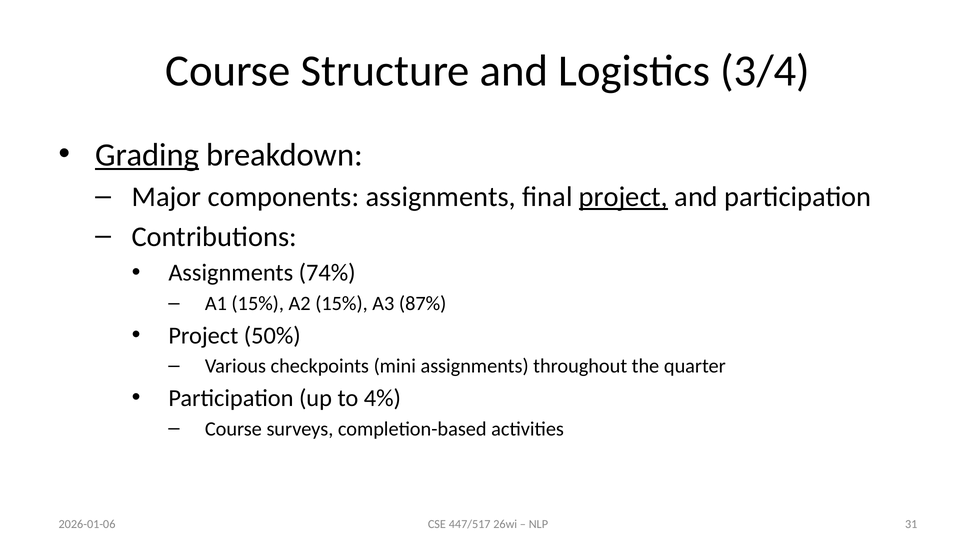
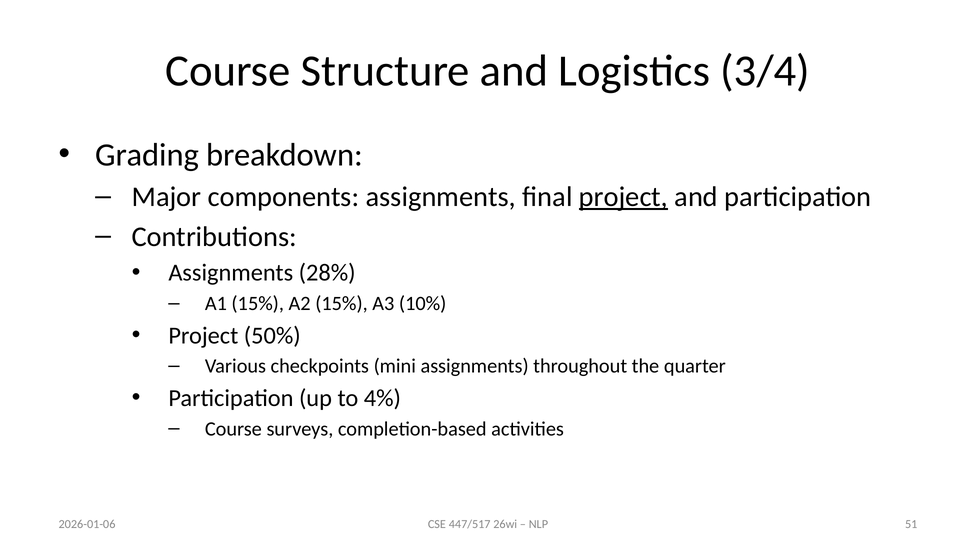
Grading underline: present -> none
74%: 74% -> 28%
87%: 87% -> 10%
31: 31 -> 51
